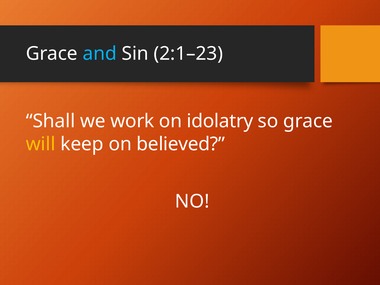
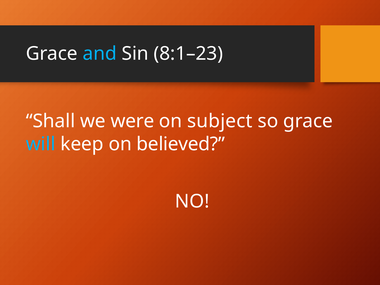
2:1–23: 2:1–23 -> 8:1–23
work: work -> were
idolatry: idolatry -> subject
will colour: yellow -> light blue
